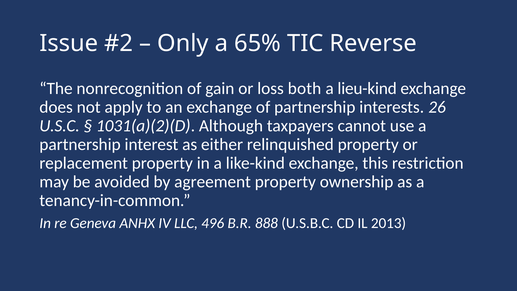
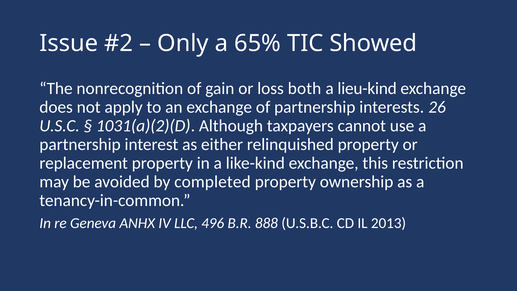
Reverse: Reverse -> Showed
agreement: agreement -> completed
